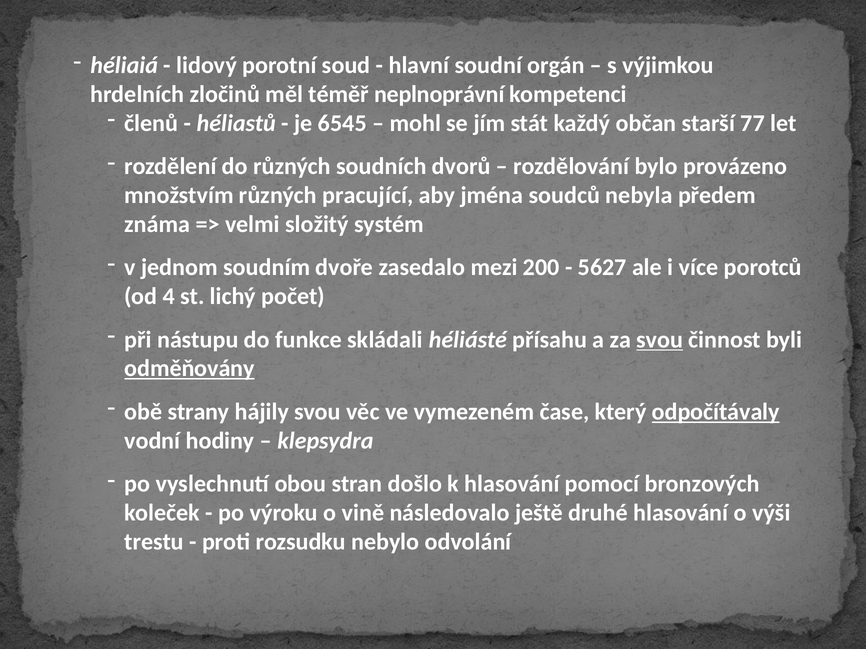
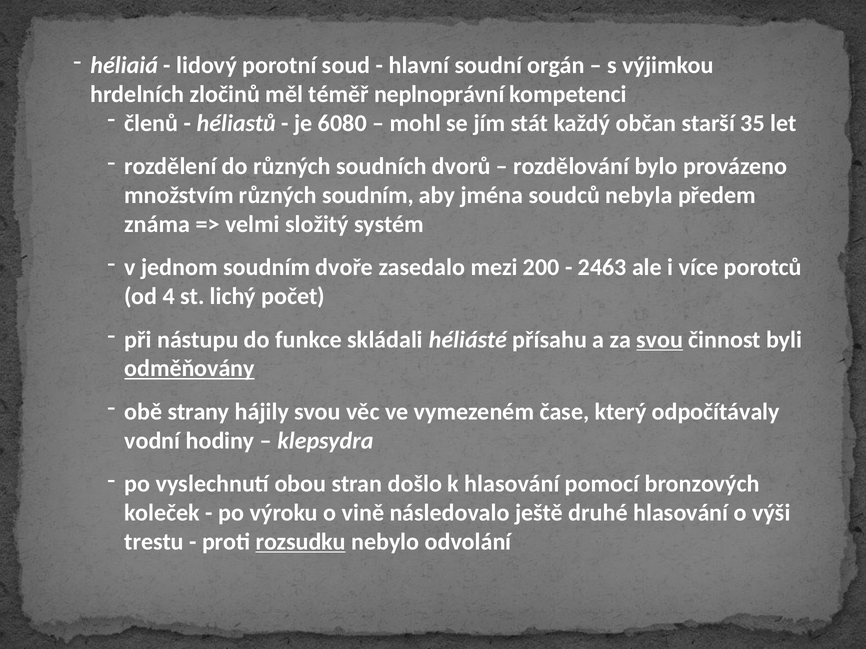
6545: 6545 -> 6080
77: 77 -> 35
různých pracující: pracující -> soudním
5627: 5627 -> 2463
odpočítávaly underline: present -> none
rozsudku underline: none -> present
